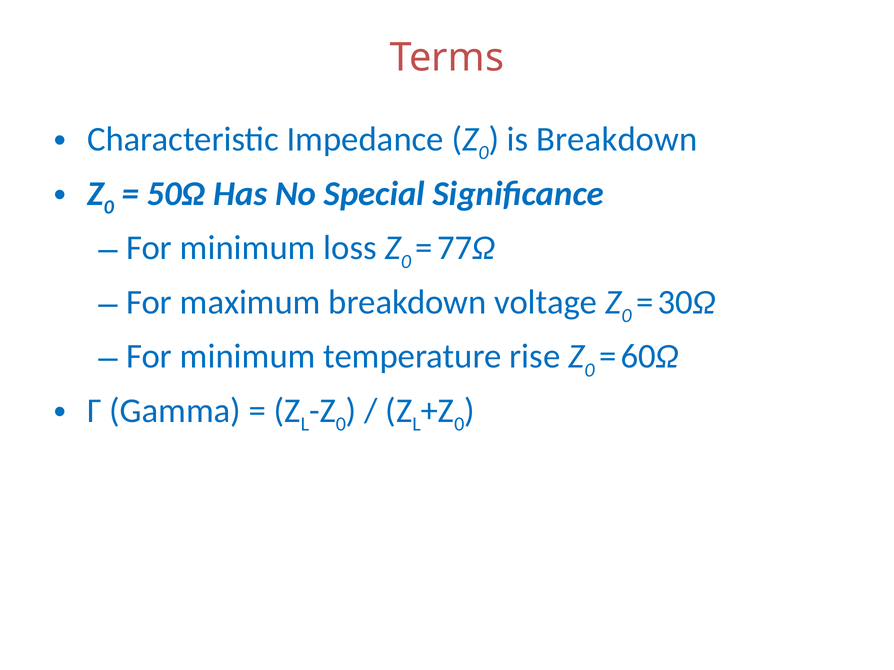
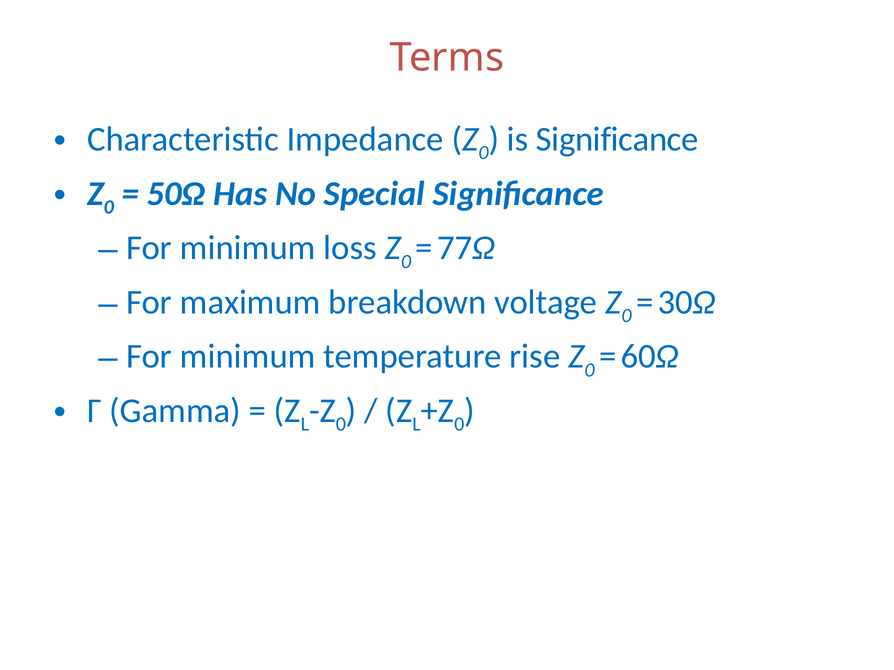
is Breakdown: Breakdown -> Significance
